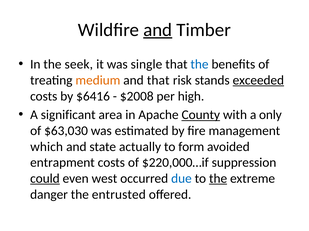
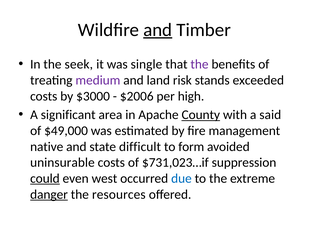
the at (200, 65) colour: blue -> purple
medium colour: orange -> purple
and that: that -> land
exceeded underline: present -> none
$6416: $6416 -> $3000
$2008: $2008 -> $2006
only: only -> said
$63,030: $63,030 -> $49,000
which: which -> native
actually: actually -> difficult
entrapment: entrapment -> uninsurable
$220,000…if: $220,000…if -> $731,023…if
the at (218, 179) underline: present -> none
danger underline: none -> present
entrusted: entrusted -> resources
